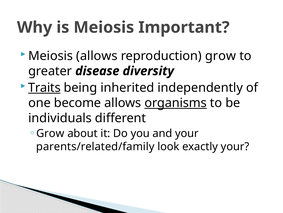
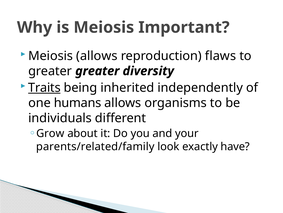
reproduction grow: grow -> flaws
greater disease: disease -> greater
become: become -> humans
organisms underline: present -> none
exactly your: your -> have
